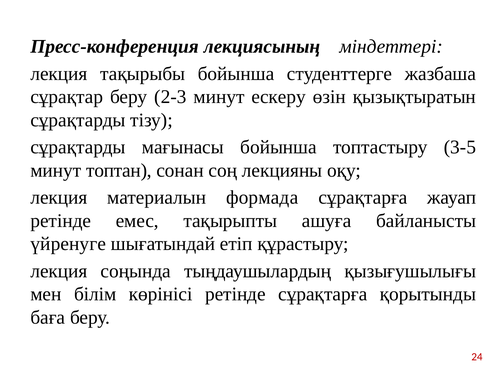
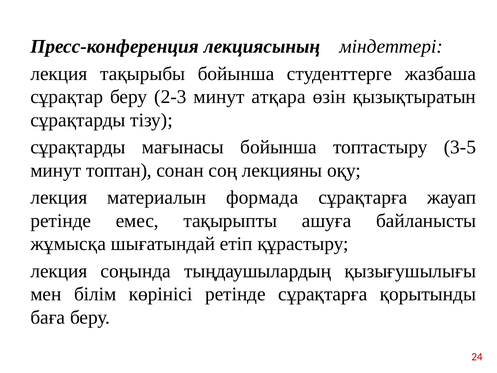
ескеру: ескеру -> атқара
үйренуге: үйренуге -> жұмысқа
